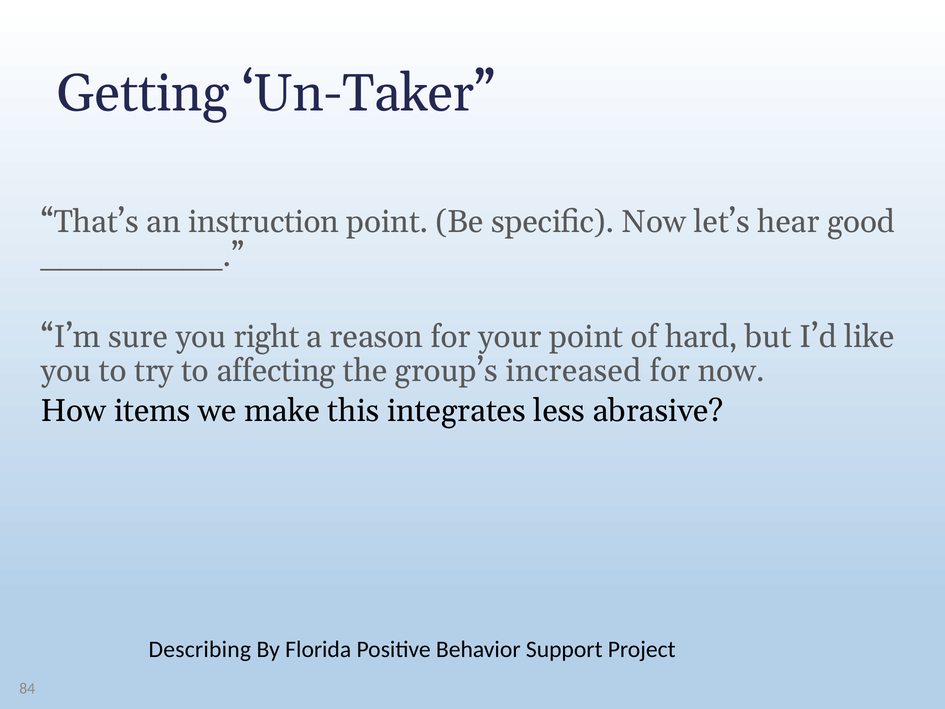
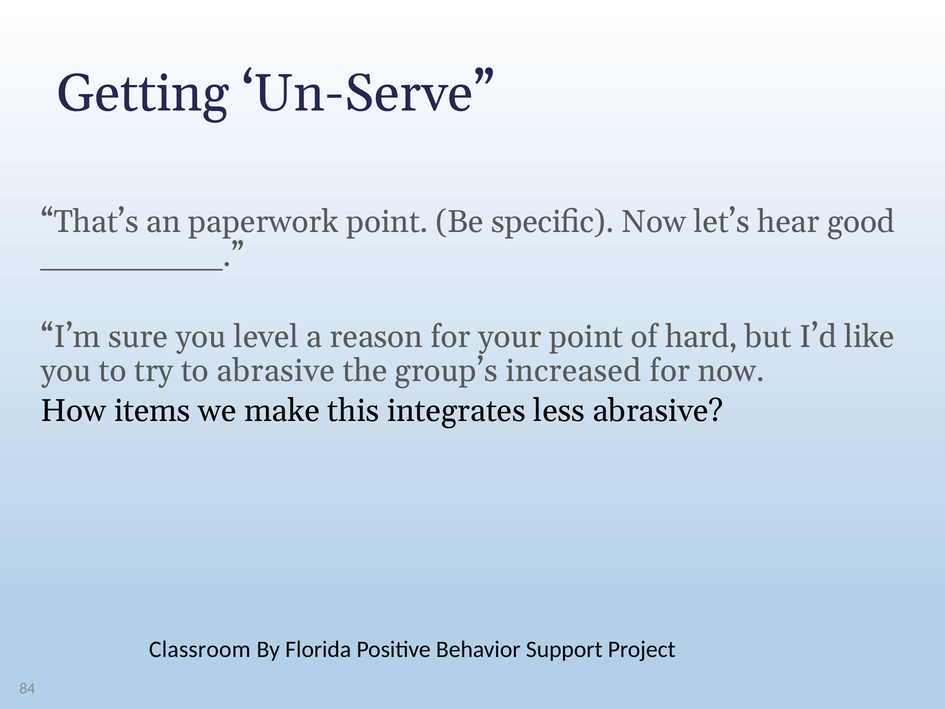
Un-Taker: Un-Taker -> Un-Serve
instruction: instruction -> paperwork
right: right -> level
to affecting: affecting -> abrasive
Describing: Describing -> Classroom
